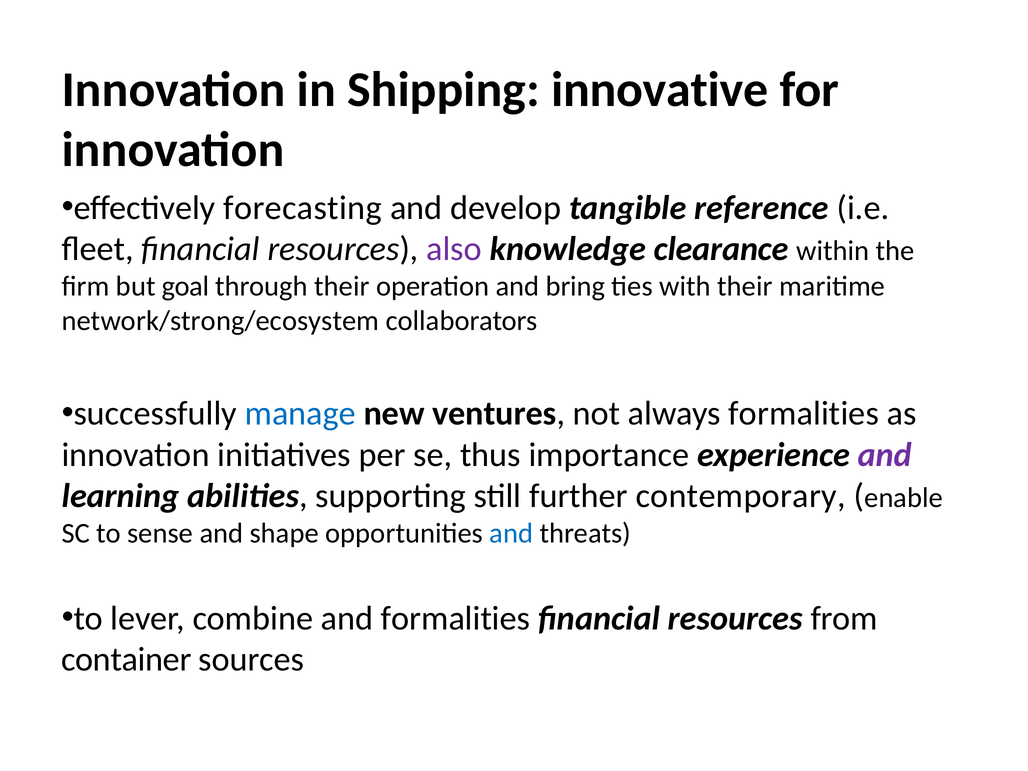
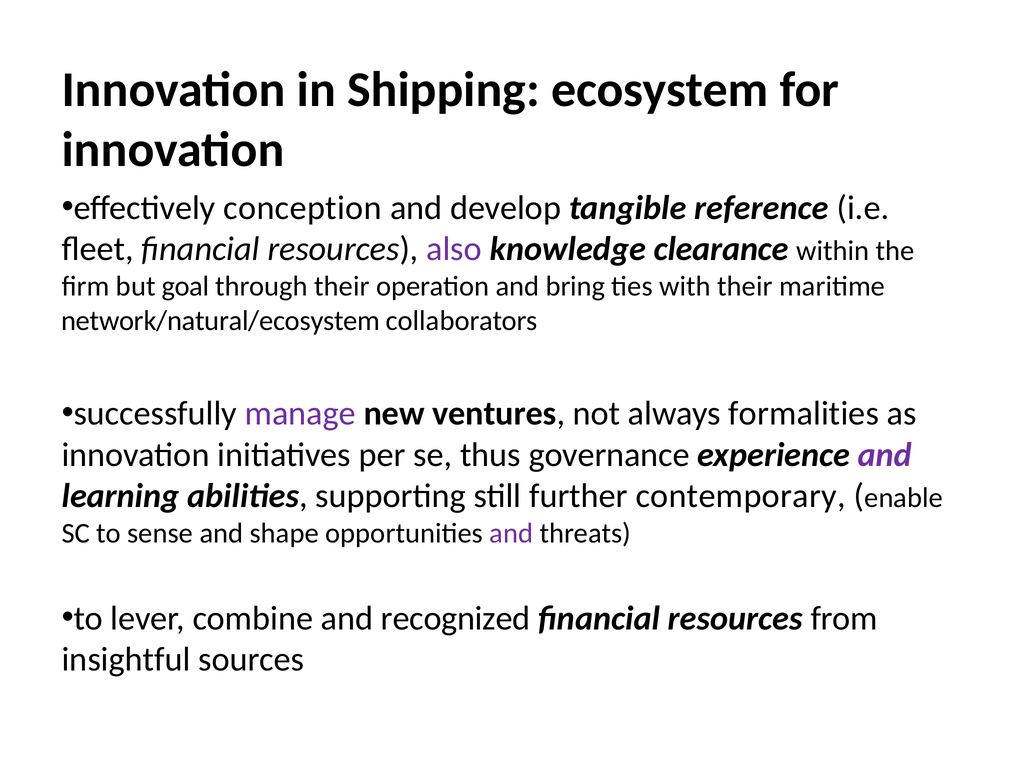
innovative: innovative -> ecosystem
forecasting: forecasting -> conception
network/strong/ecosystem: network/strong/ecosystem -> network/natural/ecosystem
manage colour: blue -> purple
importance: importance -> governance
and at (511, 533) colour: blue -> purple
and formalities: formalities -> recognized
container: container -> insightful
